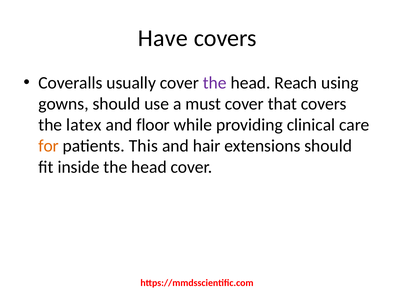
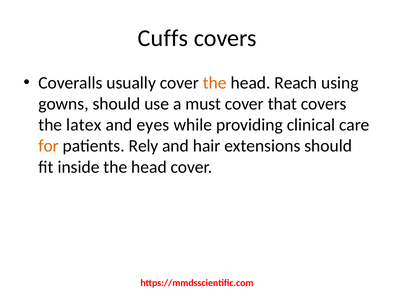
Have: Have -> Cuffs
the at (215, 83) colour: purple -> orange
floor: floor -> eyes
This: This -> Rely
